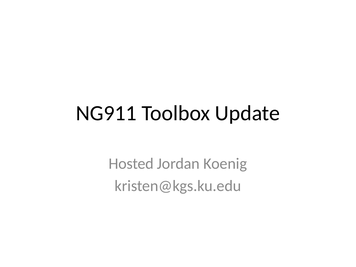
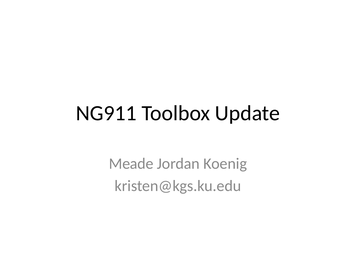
Hosted: Hosted -> Meade
